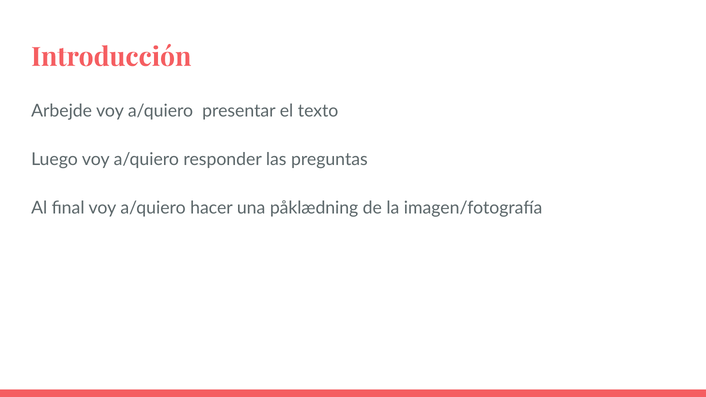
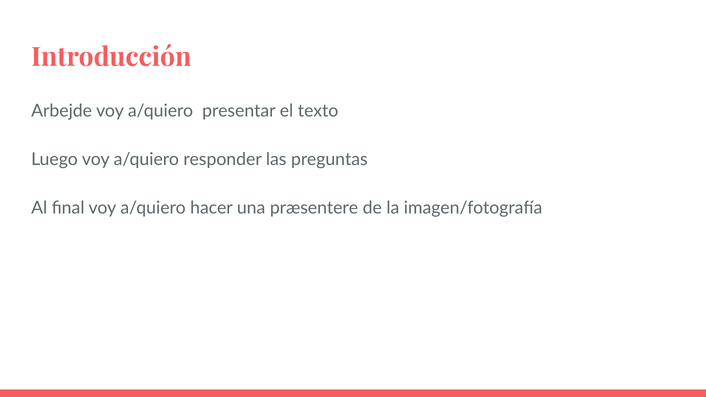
påklædning: påklædning -> præsentere
